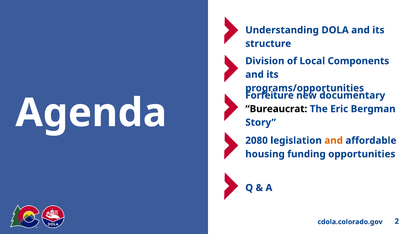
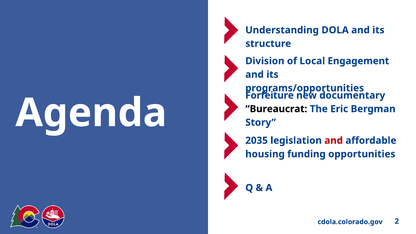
Components: Components -> Engagement
2080: 2080 -> 2035
and at (334, 141) colour: orange -> red
